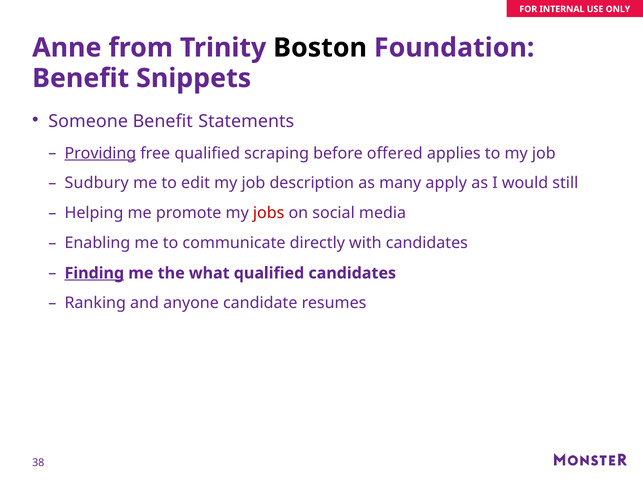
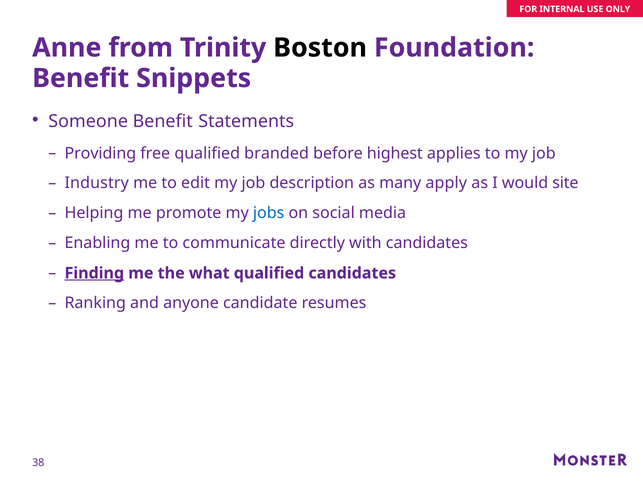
Providing underline: present -> none
scraping: scraping -> branded
offered: offered -> highest
Sudbury: Sudbury -> Industry
still: still -> site
jobs colour: red -> blue
